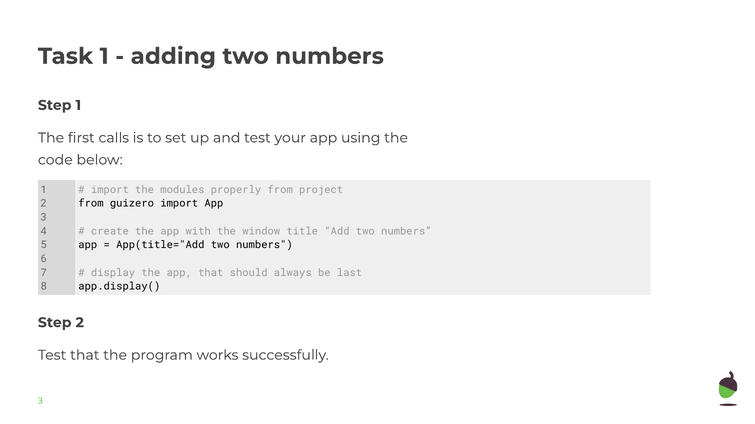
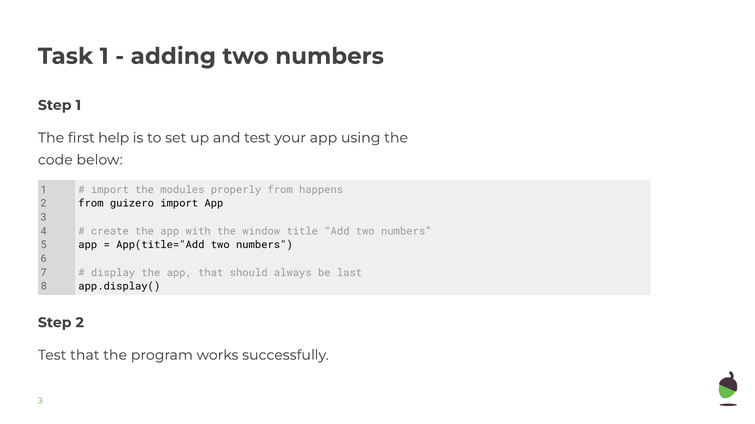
calls: calls -> help
project: project -> happens
